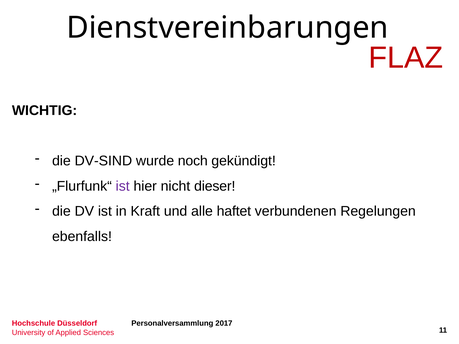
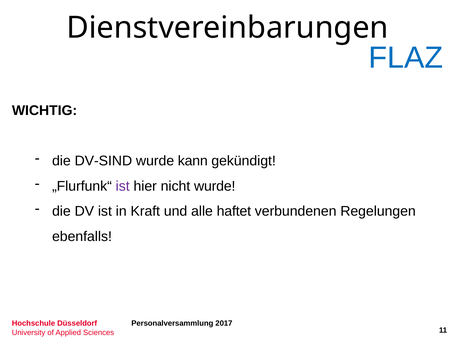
FLAZ colour: red -> blue
noch: noch -> kann
nicht dieser: dieser -> wurde
